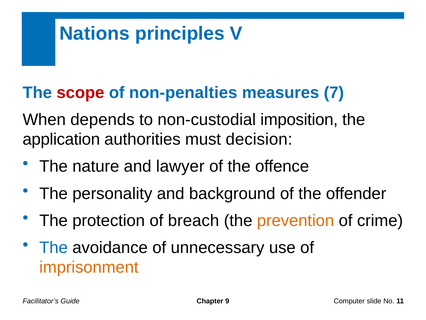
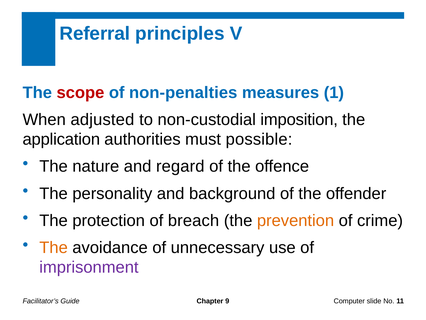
Nations: Nations -> Referral
7: 7 -> 1
depends: depends -> adjusted
decision: decision -> possible
lawyer: lawyer -> regard
The at (54, 247) colour: blue -> orange
imprisonment colour: orange -> purple
